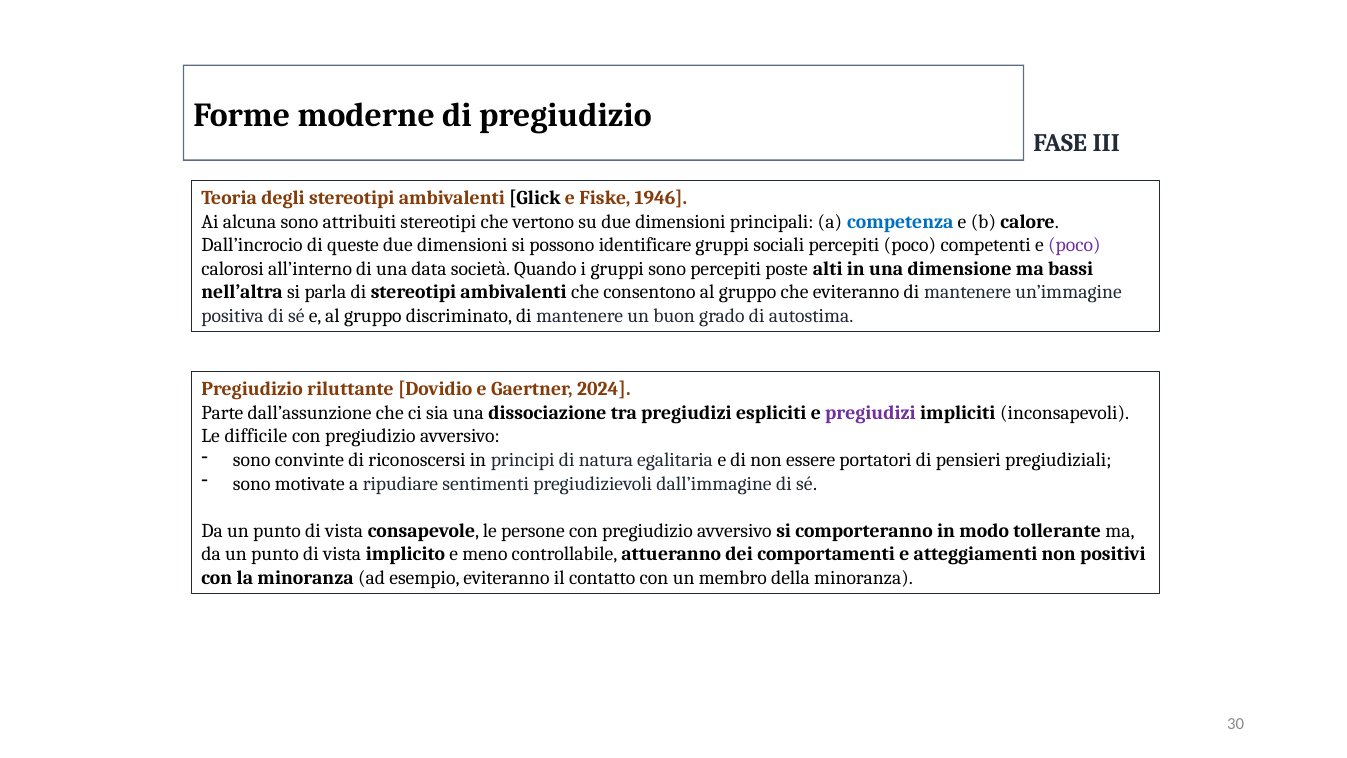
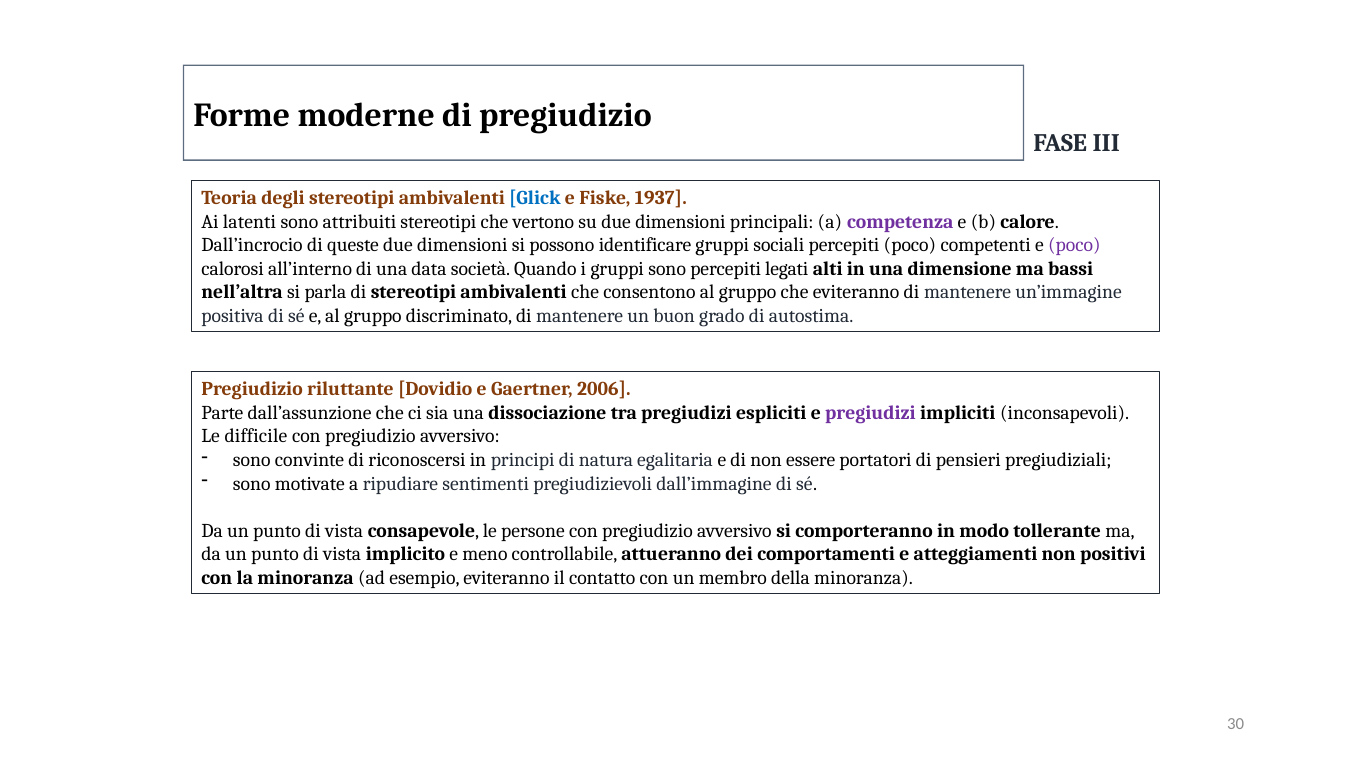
Glick colour: black -> blue
1946: 1946 -> 1937
alcuna: alcuna -> latenti
competenza colour: blue -> purple
poste: poste -> legati
2024: 2024 -> 2006
